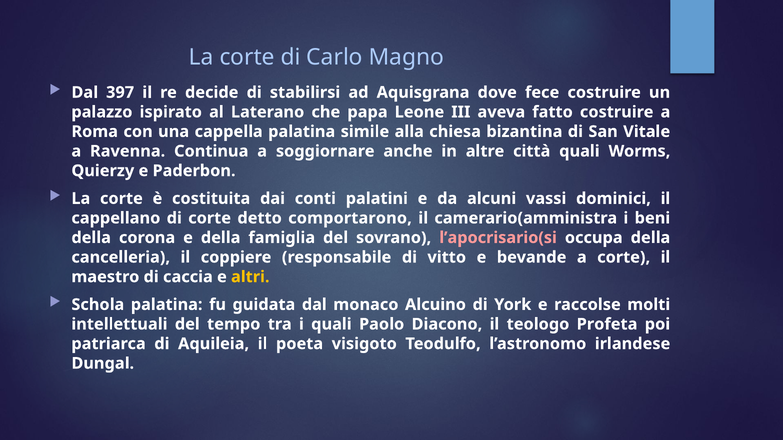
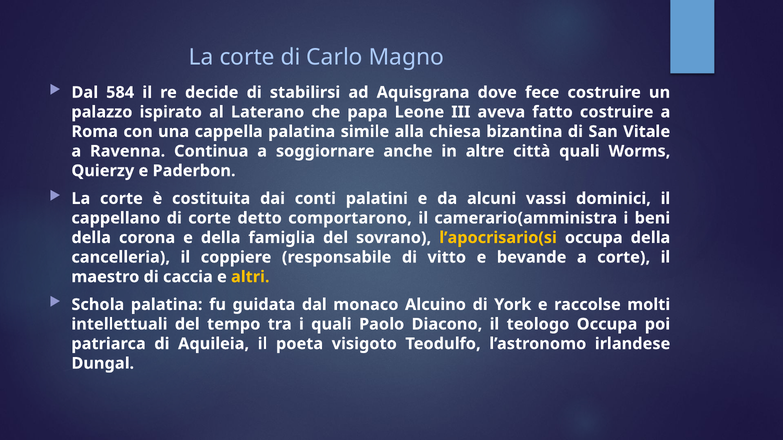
397: 397 -> 584
l’apocrisario(si colour: pink -> yellow
teologo Profeta: Profeta -> Occupa
